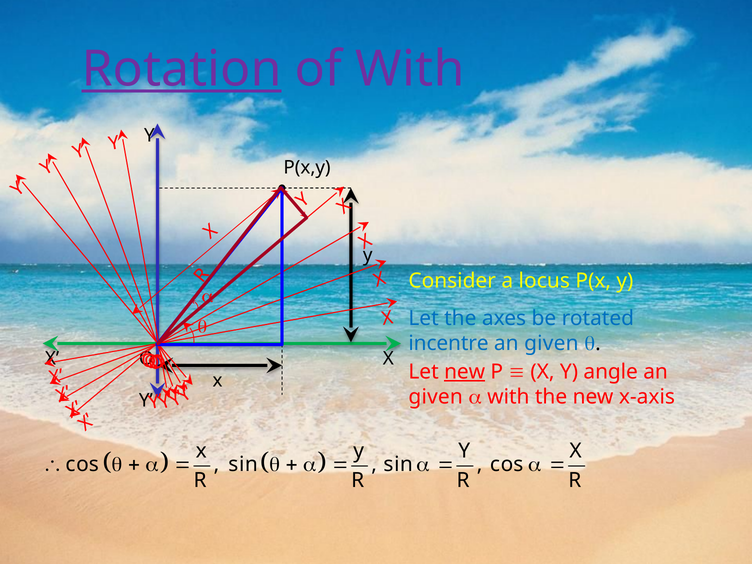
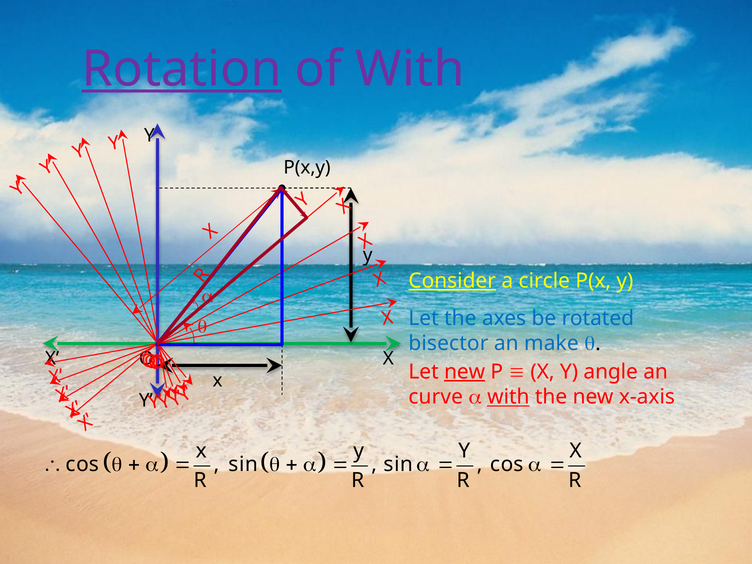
Consider underline: none -> present
locus: locus -> circle
incentre: incentre -> bisector
given at (551, 344): given -> make
given at (436, 397): given -> curve
with at (508, 397) underline: none -> present
